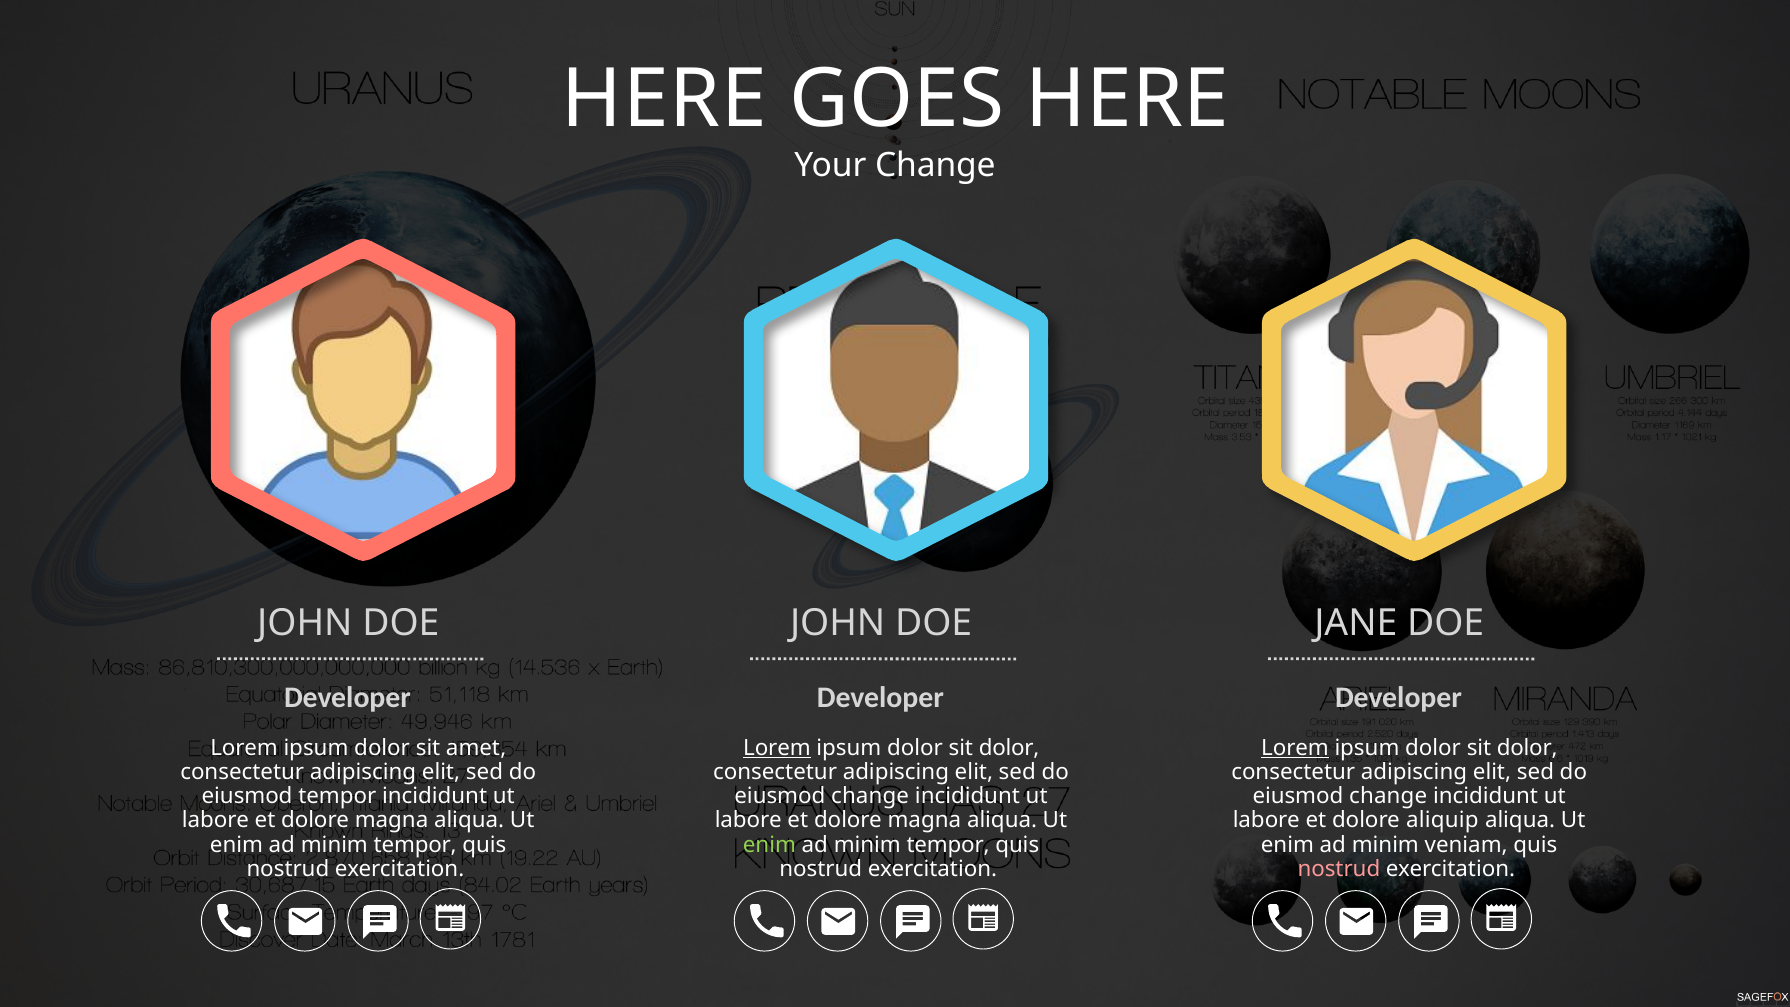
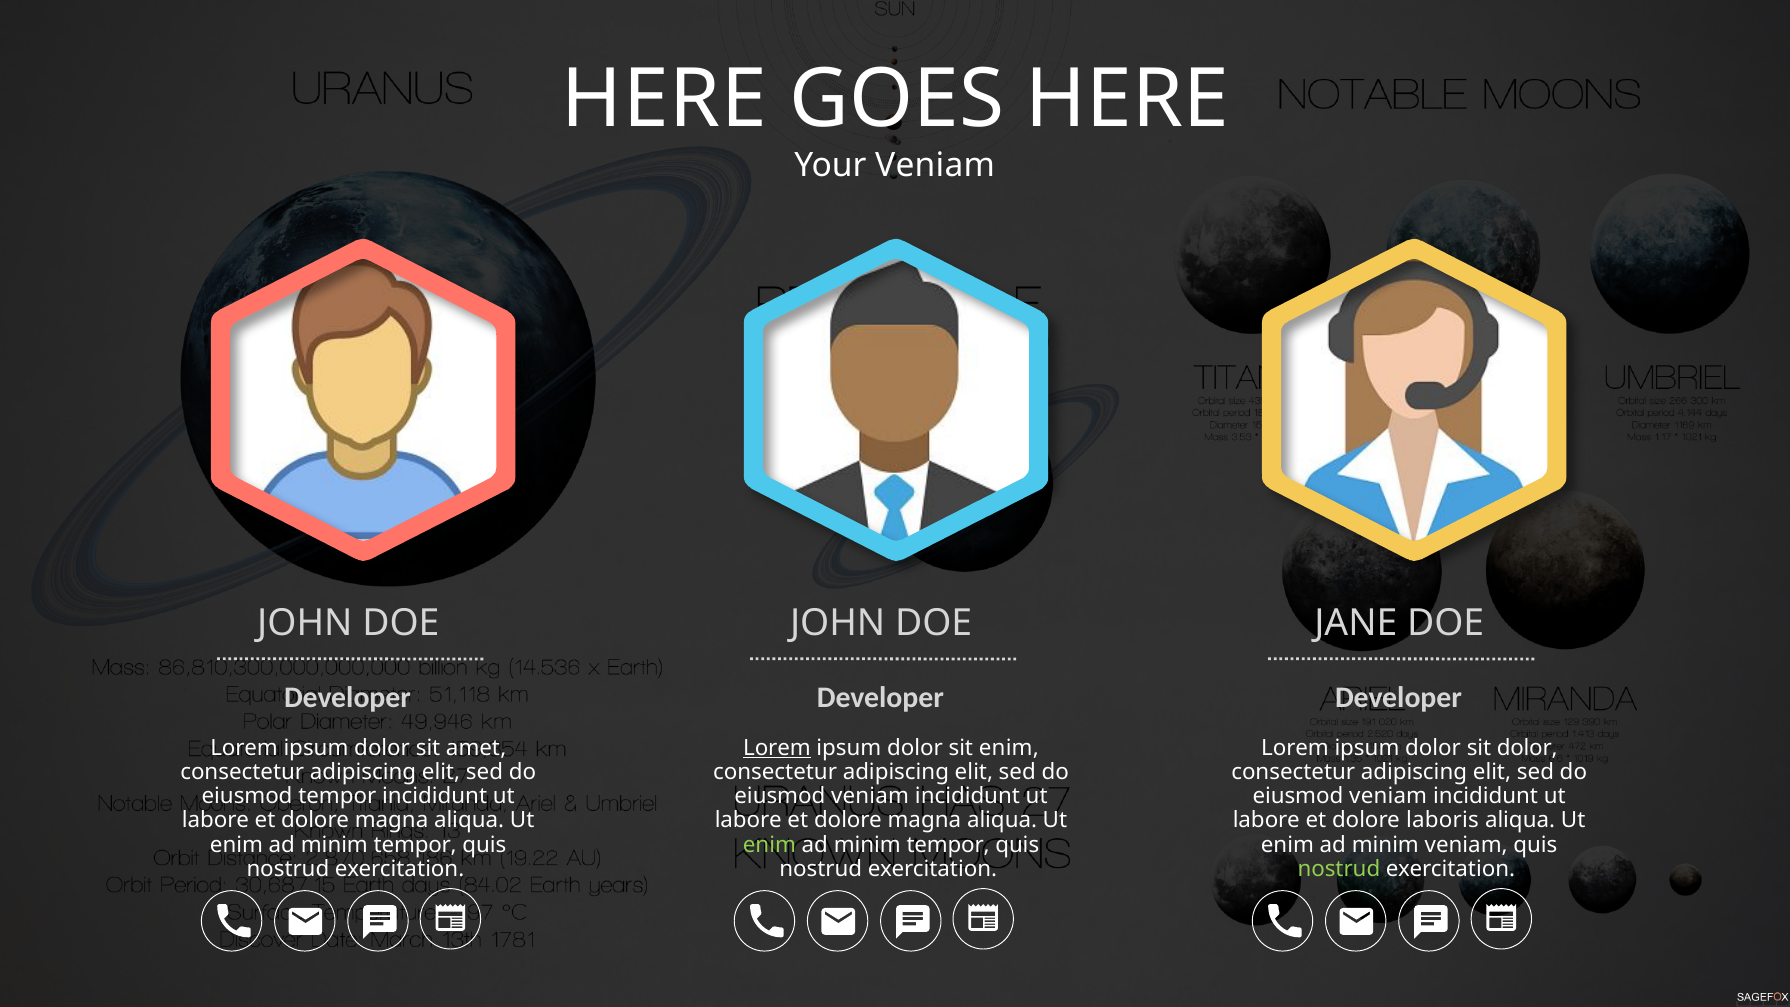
Your Change: Change -> Veniam
dolor at (1009, 748): dolor -> enim
Lorem at (1295, 748) underline: present -> none
change at (870, 796): change -> veniam
change at (1388, 796): change -> veniam
aliquip: aliquip -> laboris
nostrud at (1339, 869) colour: pink -> light green
